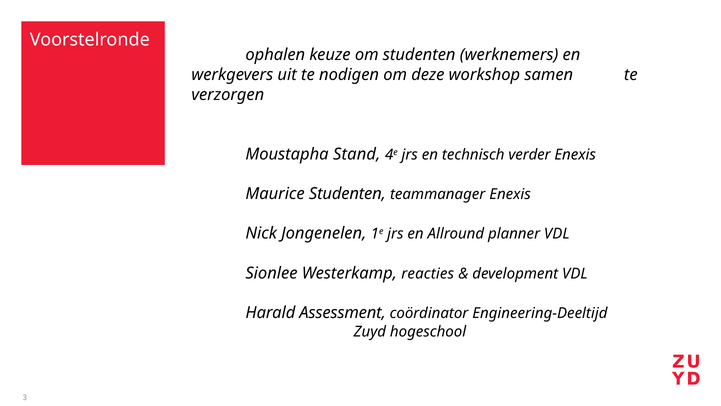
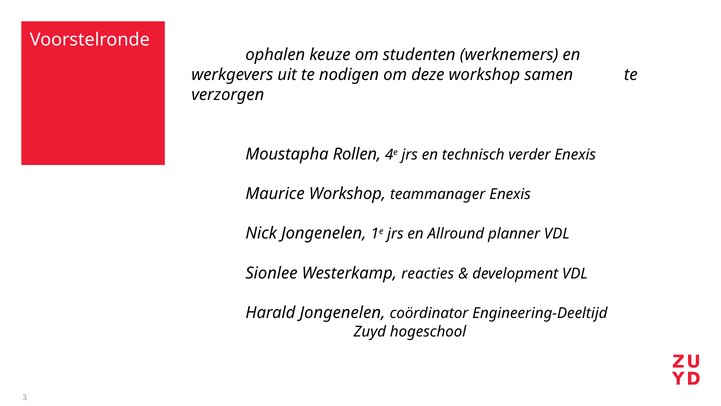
Stand: Stand -> Rollen
Maurice Studenten: Studenten -> Workshop
Harald Assessment: Assessment -> Jongenelen
